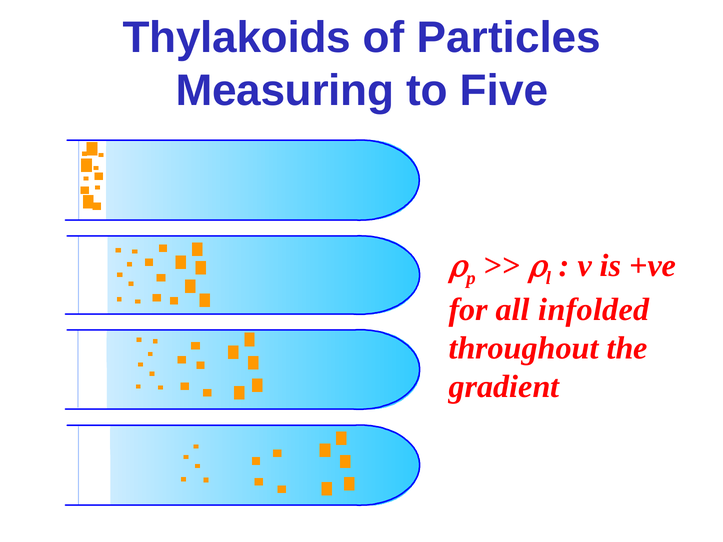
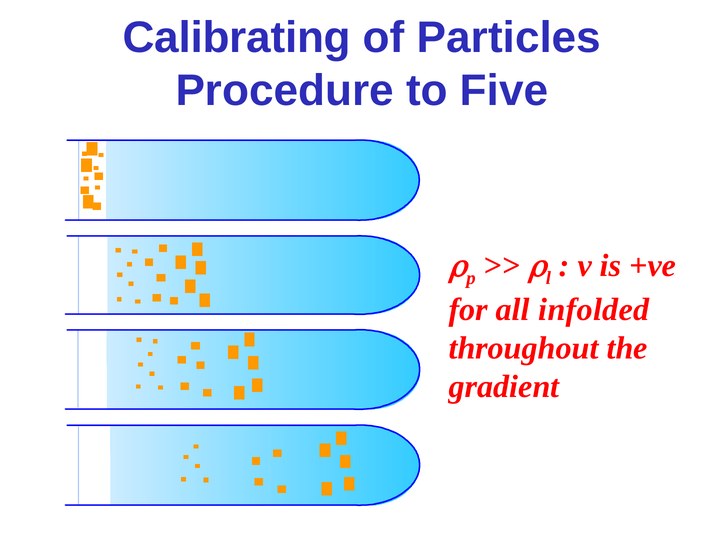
Thylakoids: Thylakoids -> Calibrating
Measuring: Measuring -> Procedure
